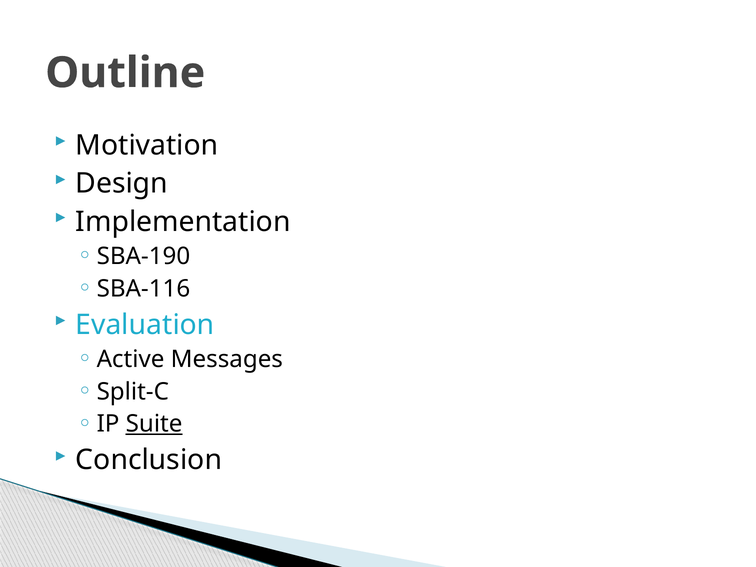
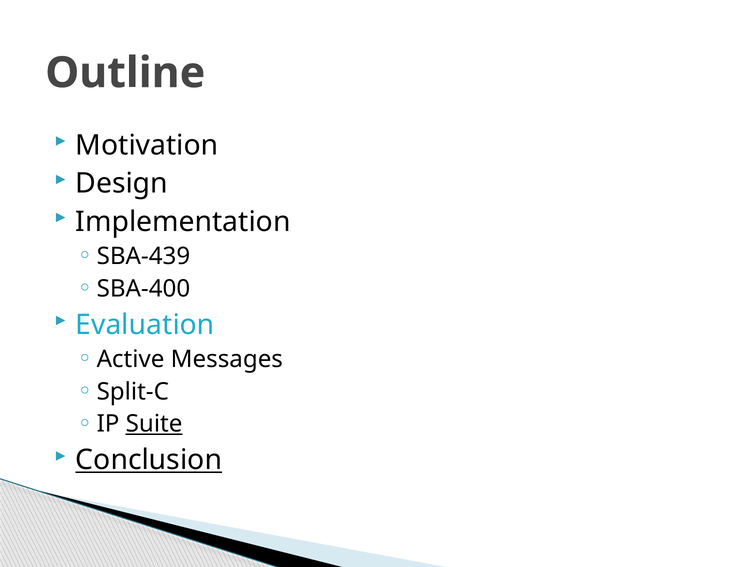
SBA-190: SBA-190 -> SBA-439
SBA-116: SBA-116 -> SBA-400
Conclusion underline: none -> present
